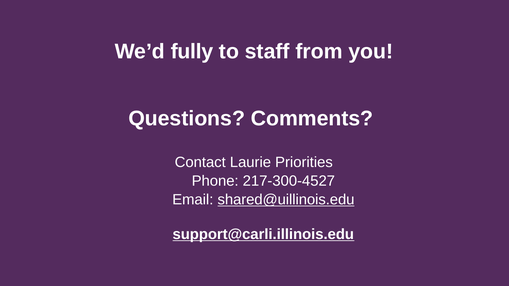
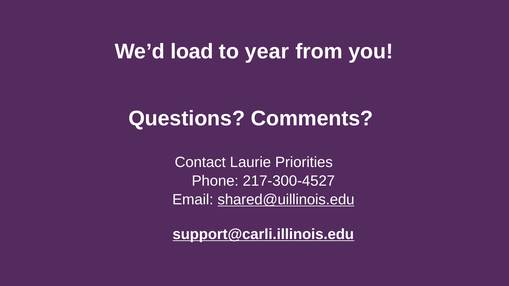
fully: fully -> load
staff: staff -> year
